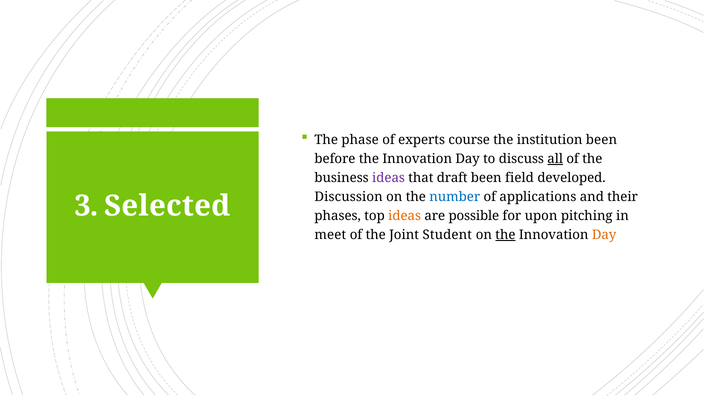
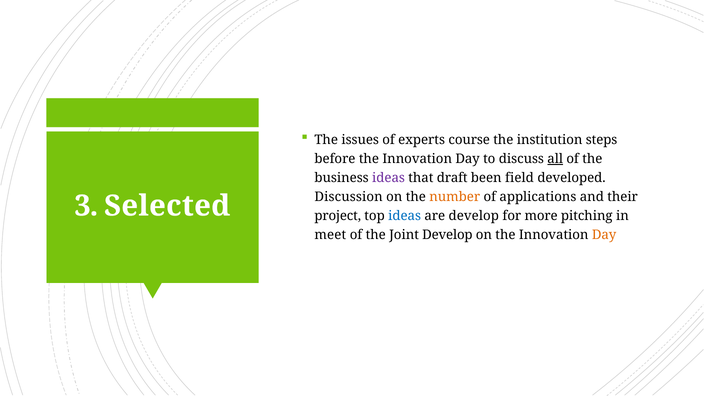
phase: phase -> issues
institution been: been -> steps
number colour: blue -> orange
phases: phases -> project
ideas at (405, 216) colour: orange -> blue
are possible: possible -> develop
upon: upon -> more
Joint Student: Student -> Develop
the at (505, 235) underline: present -> none
